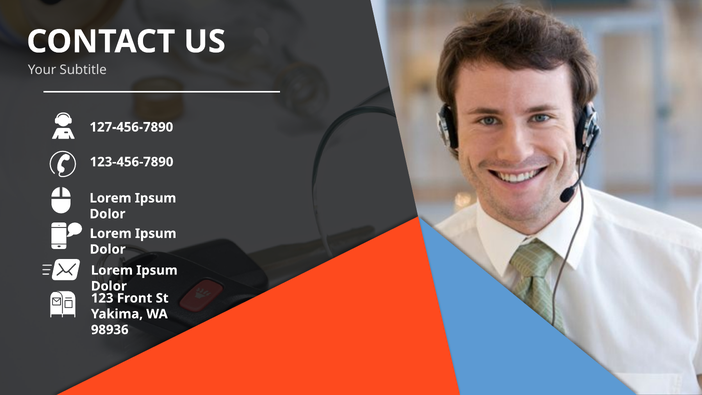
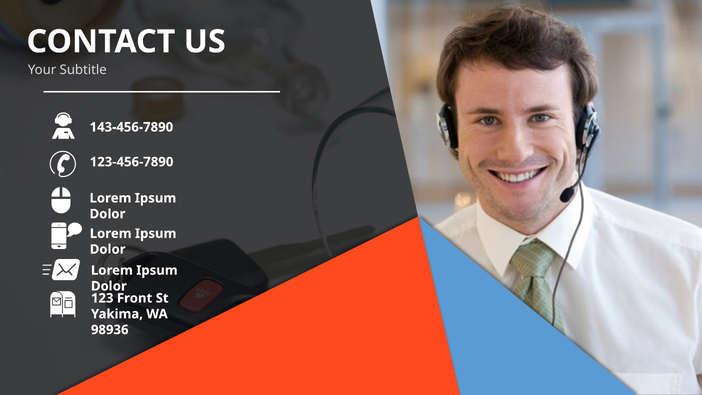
127-456-7890: 127-456-7890 -> 143-456-7890
